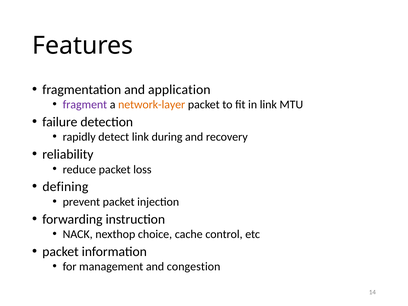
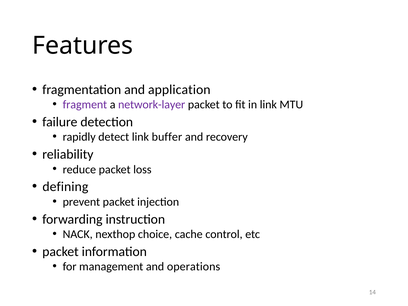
network-layer colour: orange -> purple
during: during -> buffer
congestion: congestion -> operations
